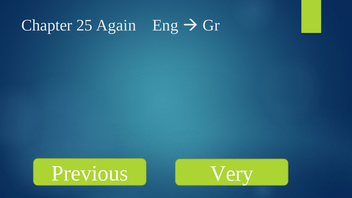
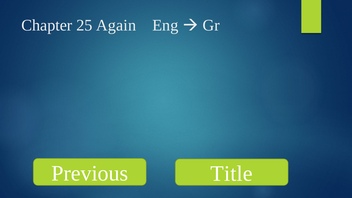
Very: Very -> Title
